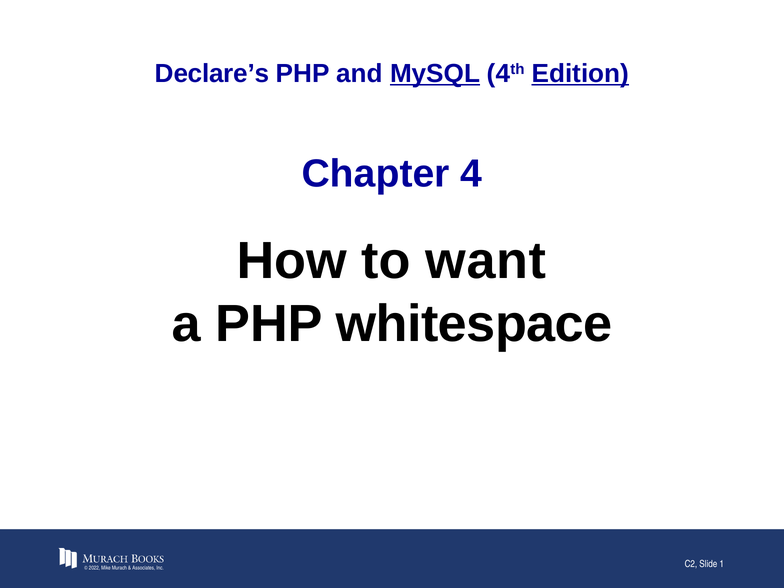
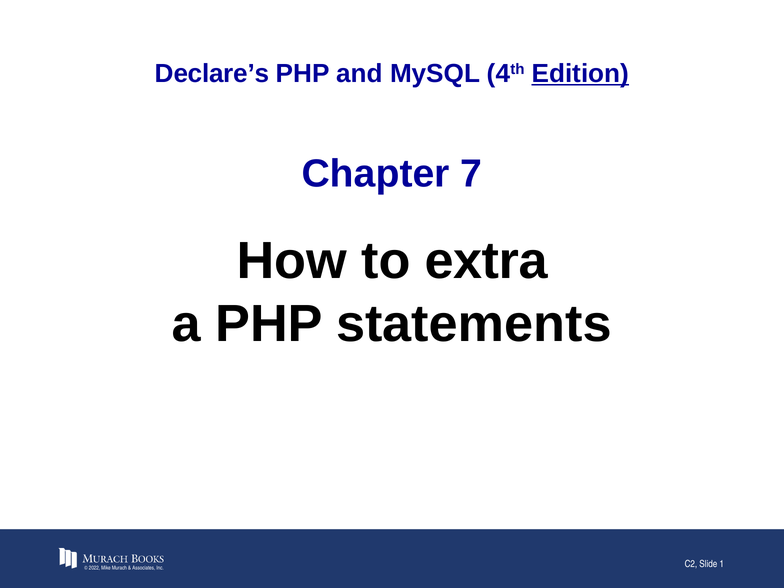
MySQL underline: present -> none
4: 4 -> 7
want: want -> extra
whitespace: whitespace -> statements
